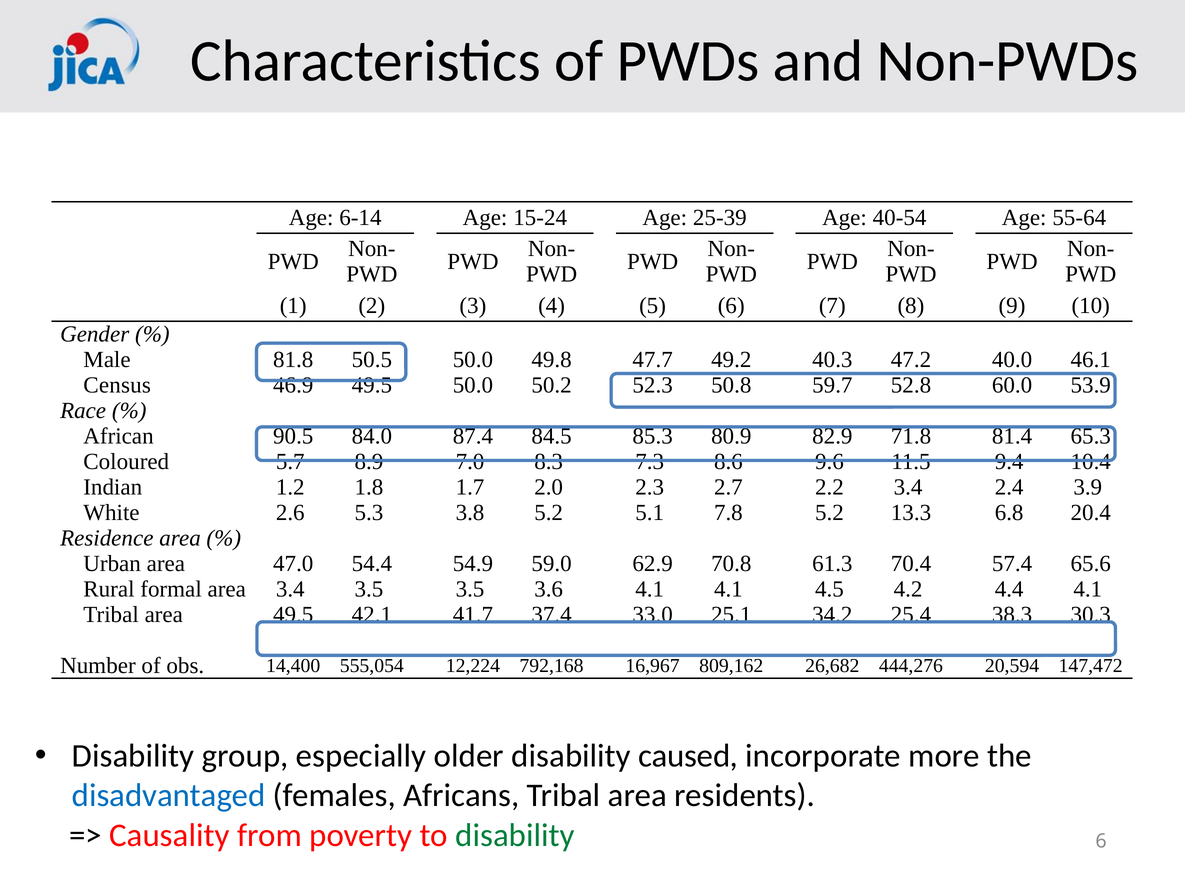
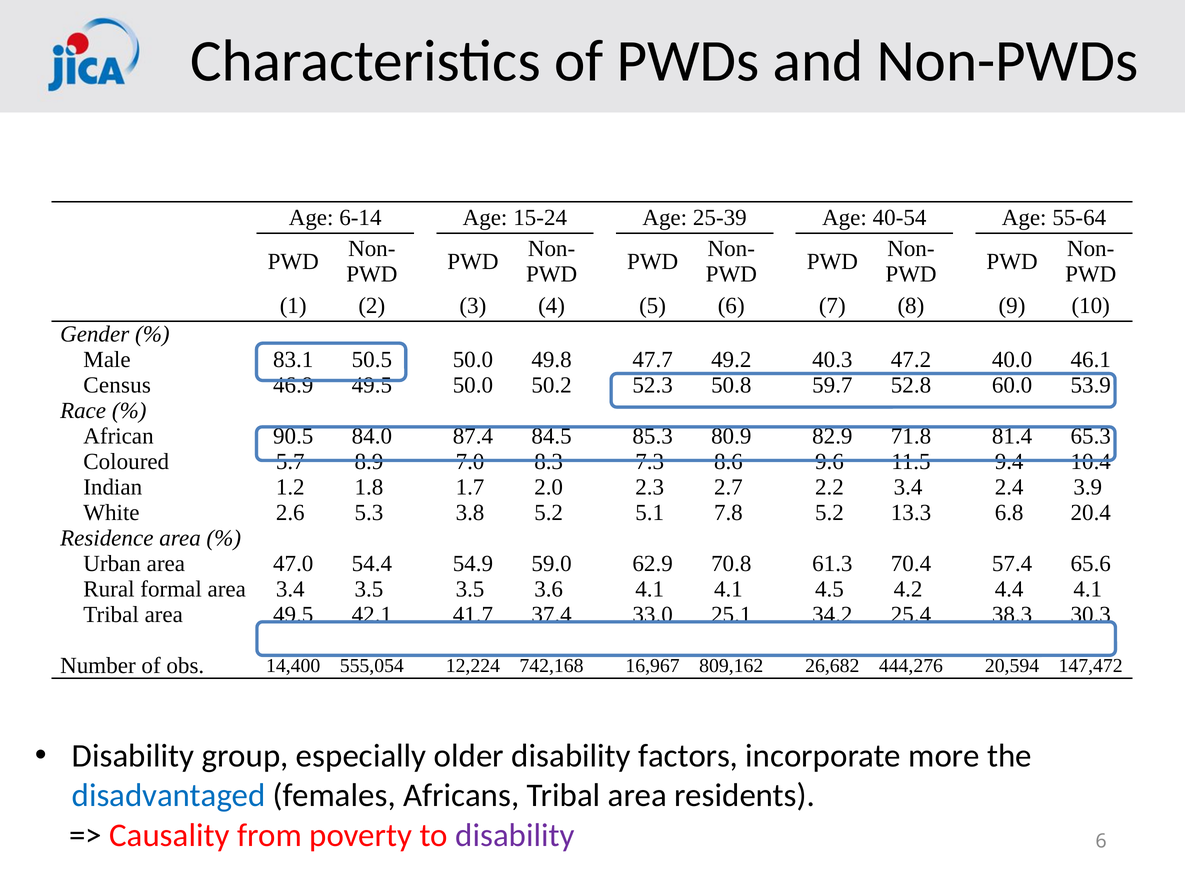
81.8: 81.8 -> 83.1
792,168: 792,168 -> 742,168
caused: caused -> factors
disability at (515, 835) colour: green -> purple
